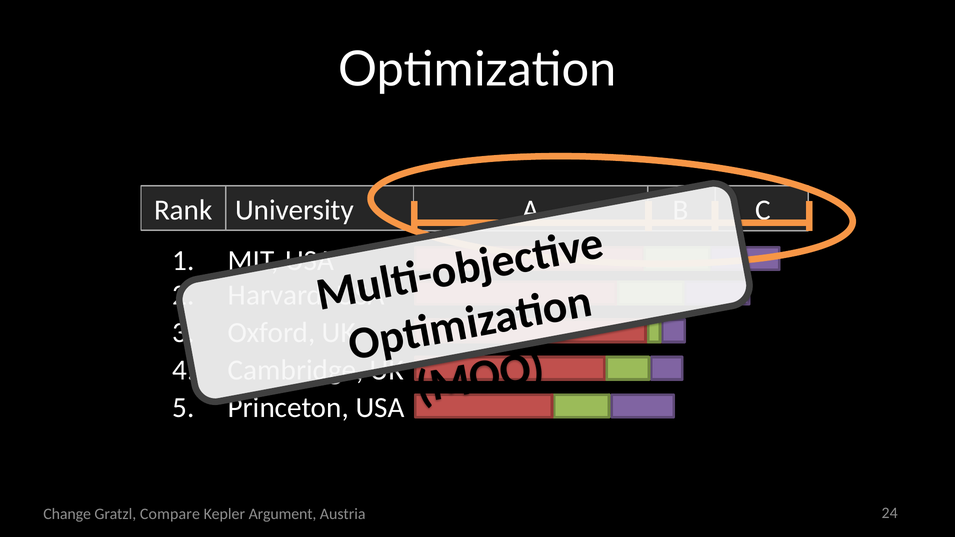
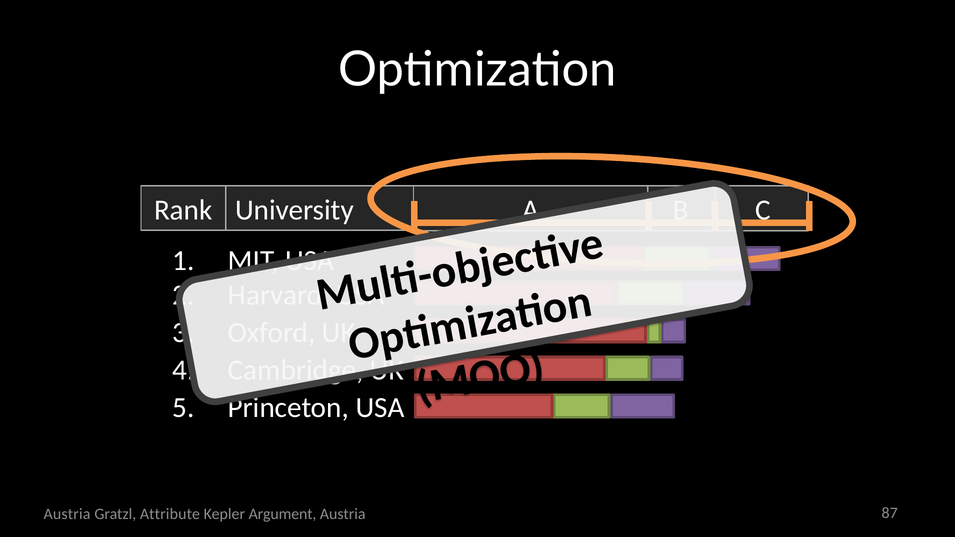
Change at (67, 514): Change -> Austria
Compare: Compare -> Attribute
24: 24 -> 87
